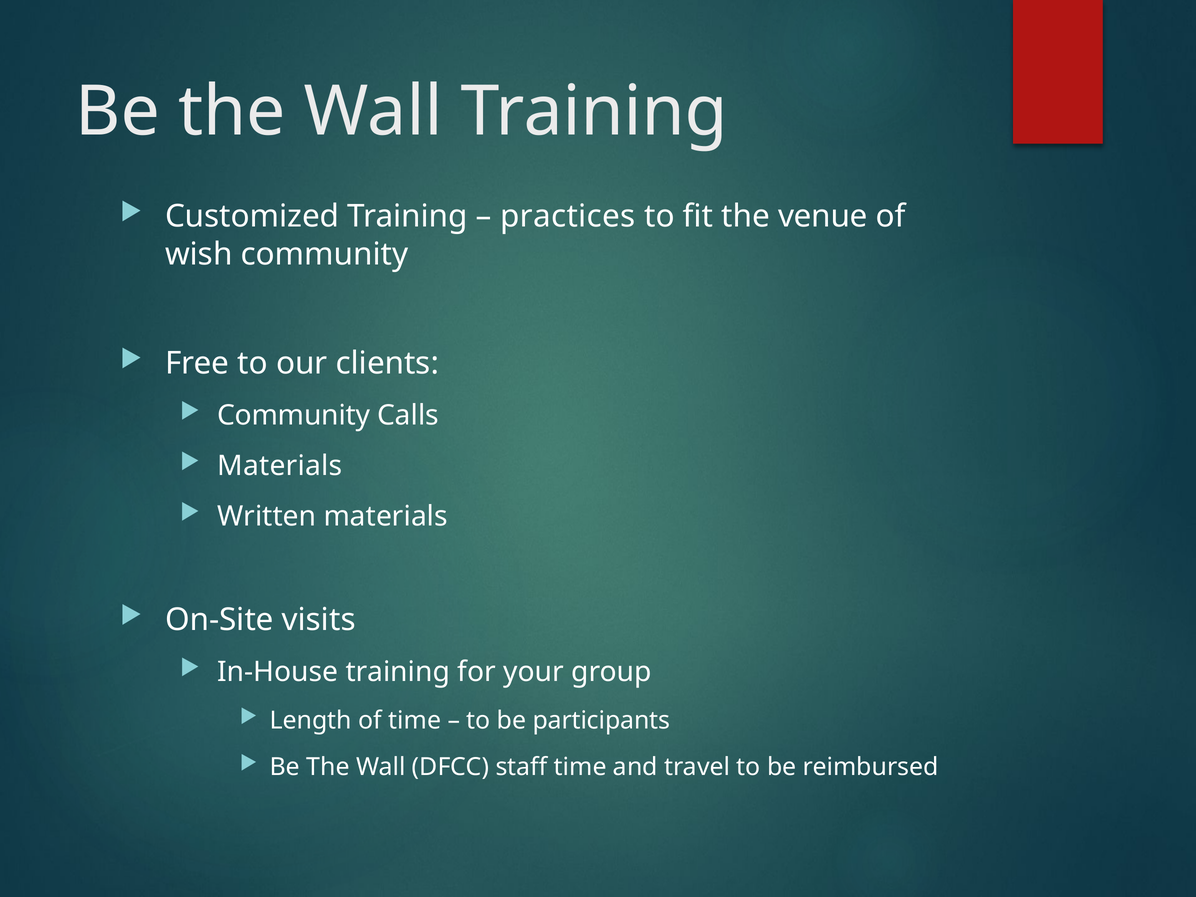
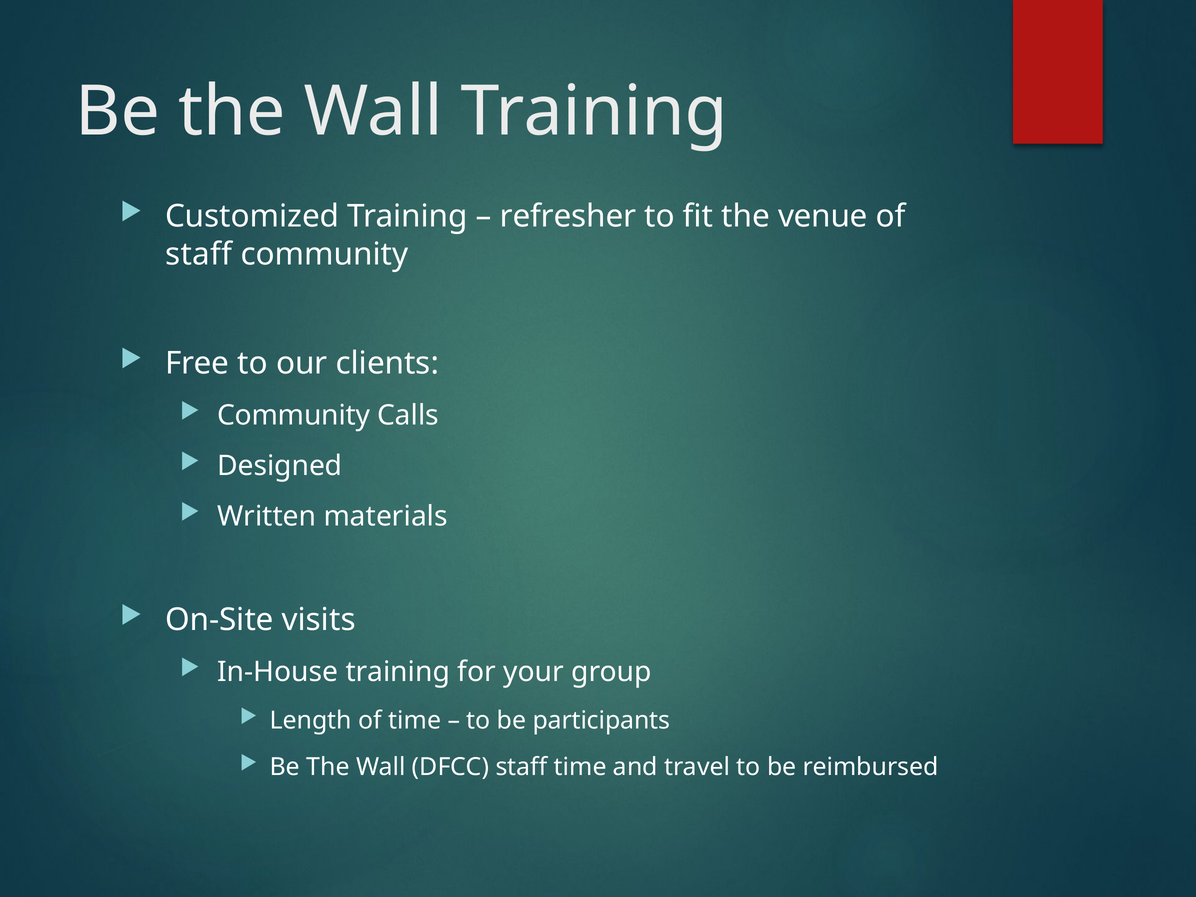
practices: practices -> refresher
wish at (199, 254): wish -> staff
Materials at (280, 466): Materials -> Designed
